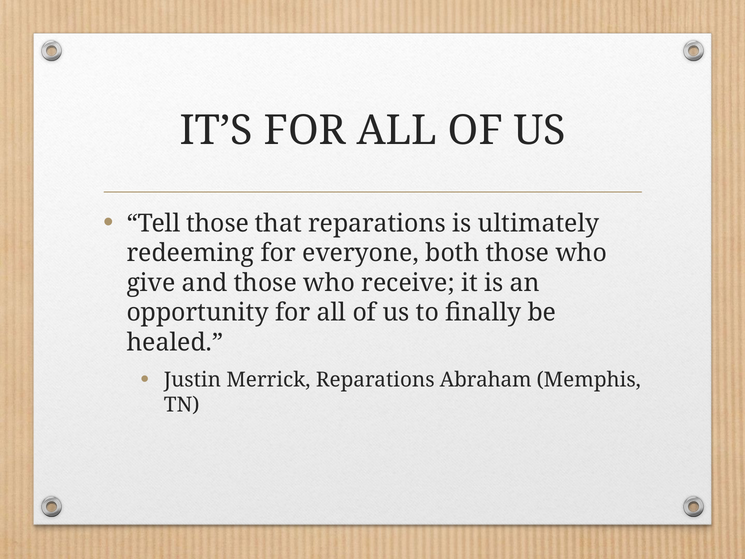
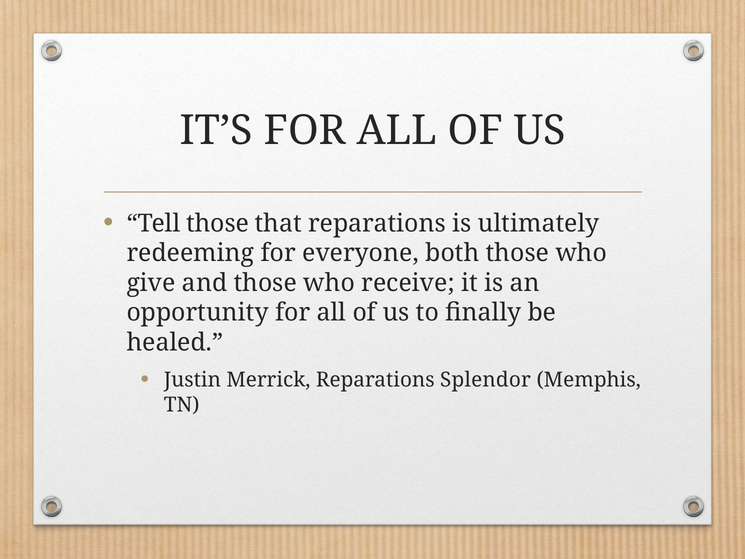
Abraham: Abraham -> Splendor
